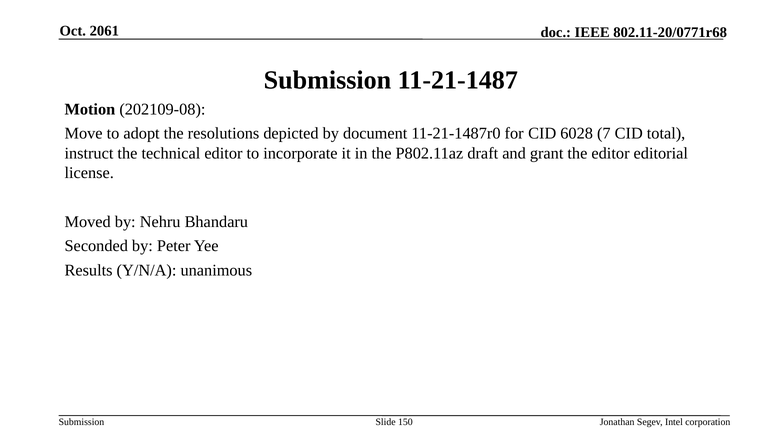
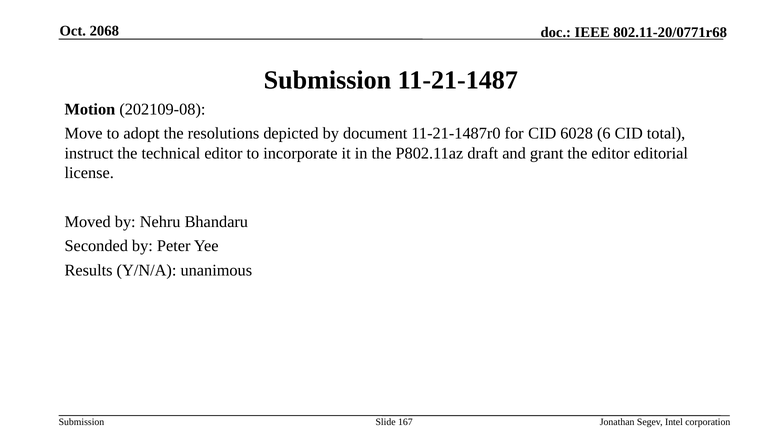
2061: 2061 -> 2068
7: 7 -> 6
150: 150 -> 167
